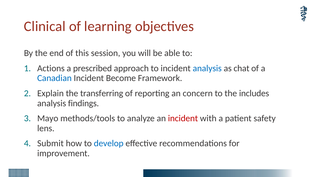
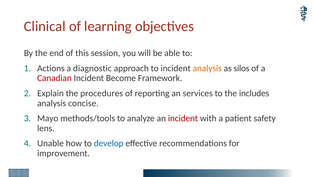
prescribed: prescribed -> diagnostic
analysis at (207, 68) colour: blue -> orange
chat: chat -> silos
Canadian colour: blue -> red
transferring: transferring -> procedures
concern: concern -> services
findings: findings -> concise
Submit: Submit -> Unable
